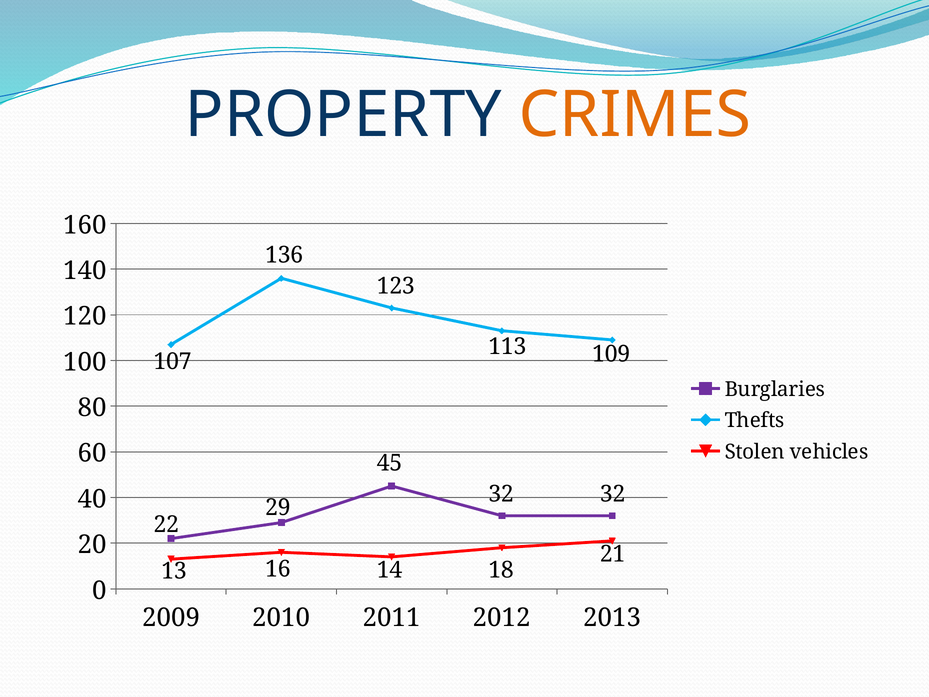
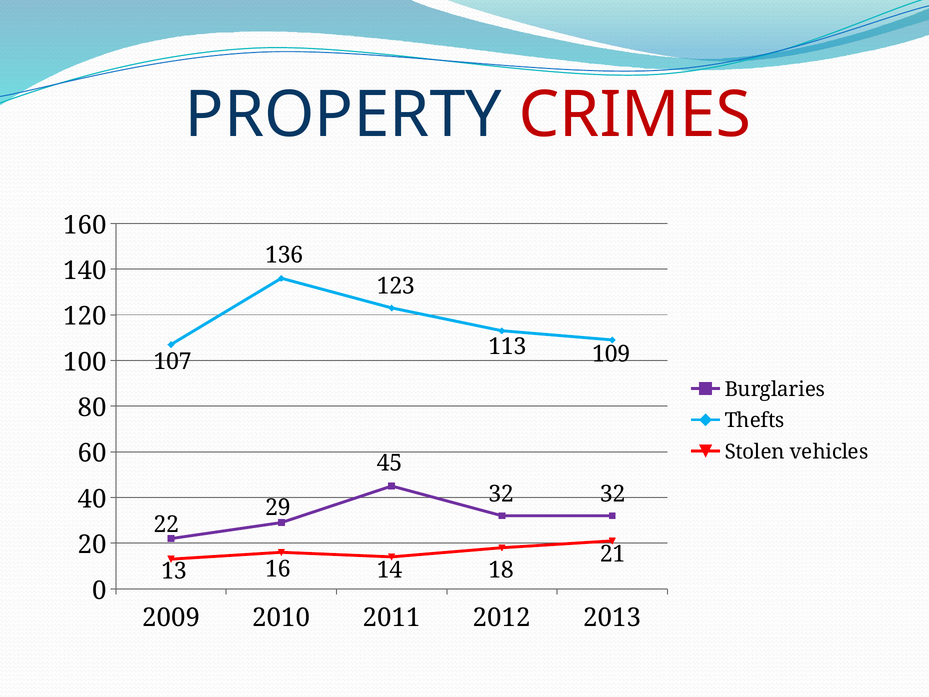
CRIMES colour: orange -> red
